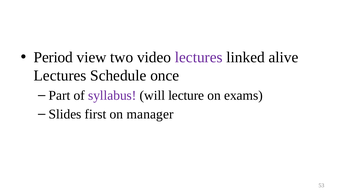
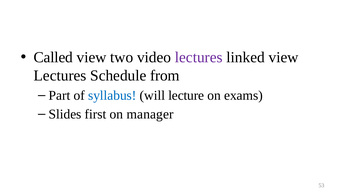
Period: Period -> Called
linked alive: alive -> view
once: once -> from
syllabus colour: purple -> blue
